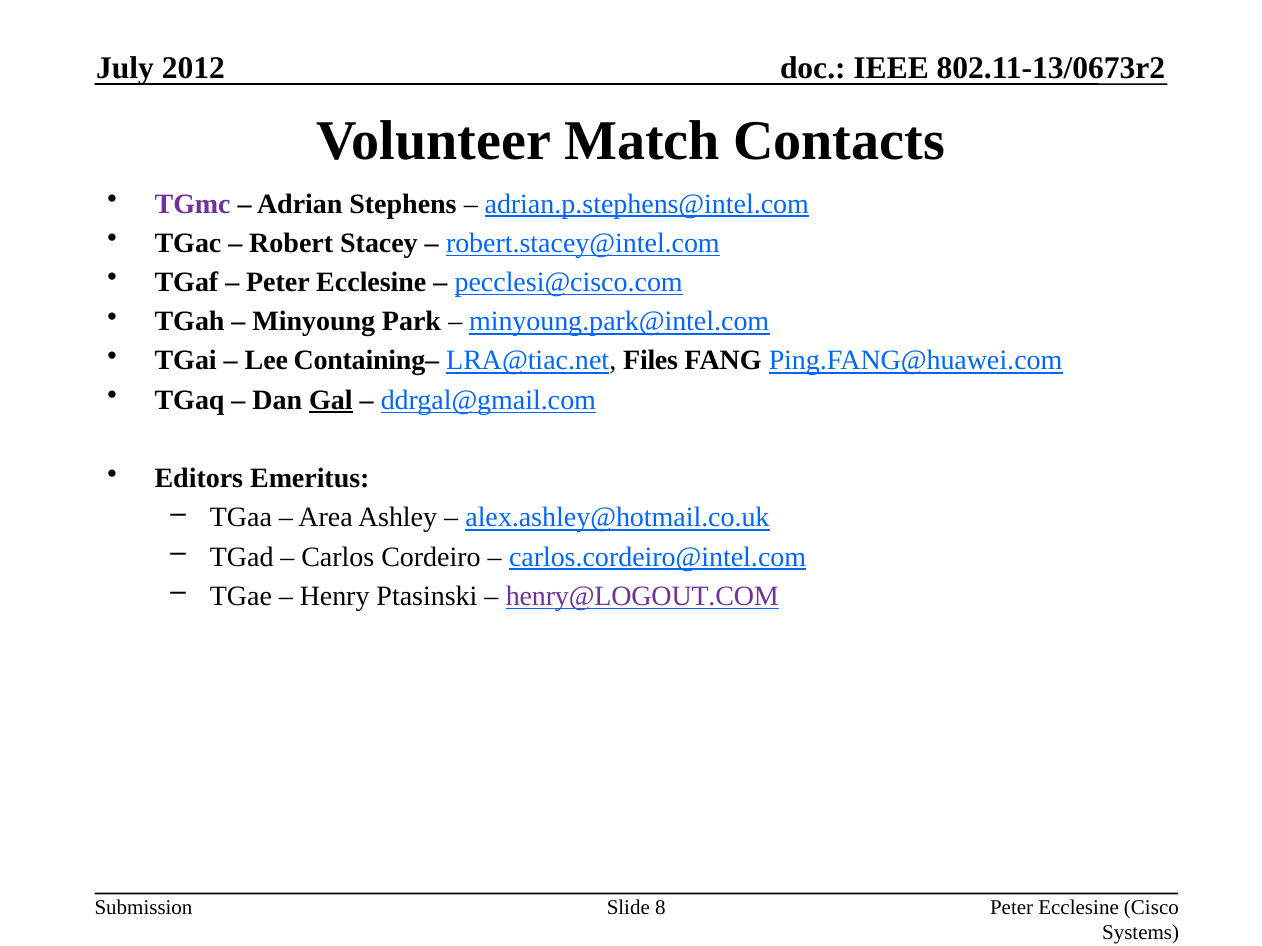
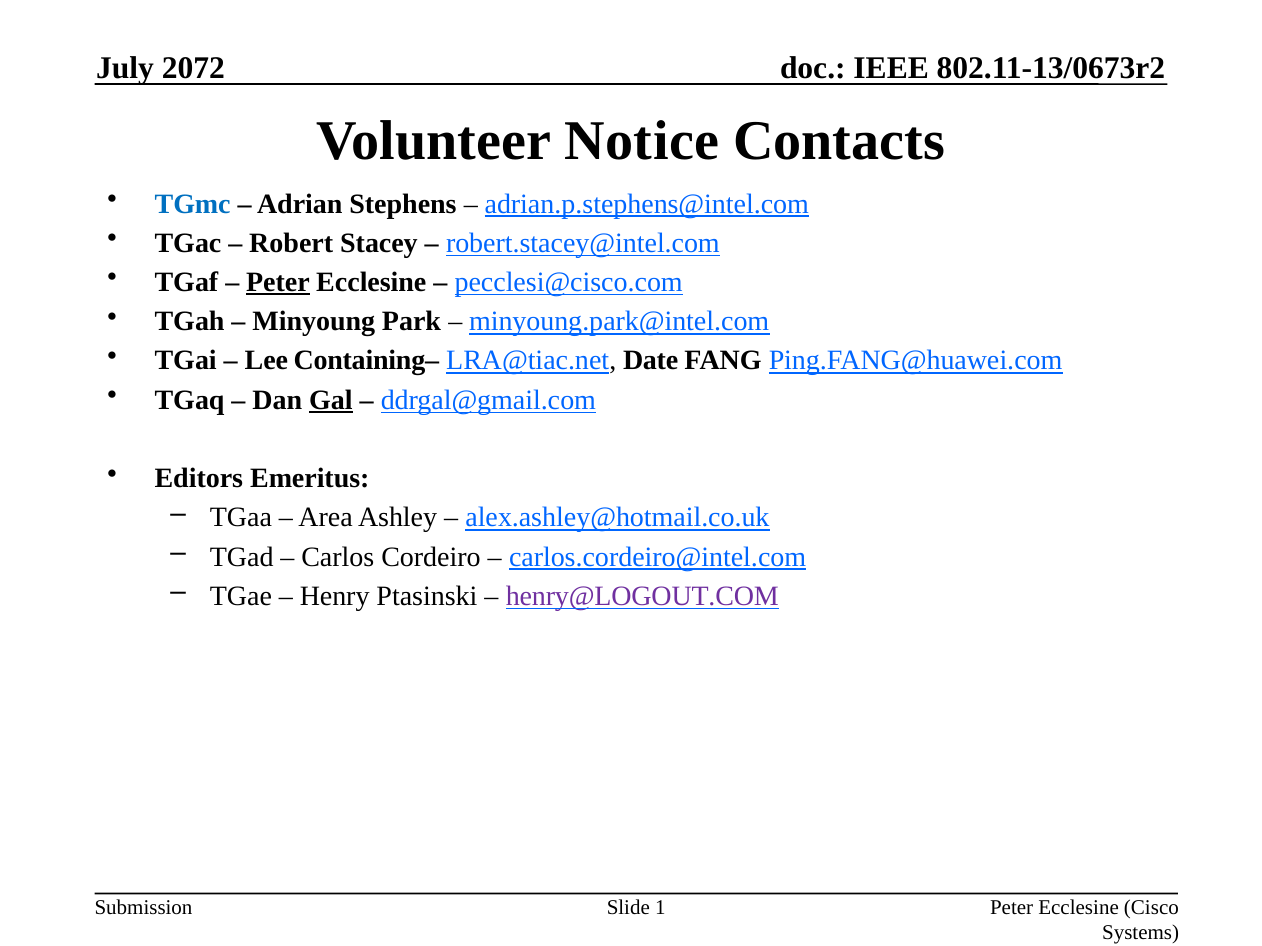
2012: 2012 -> 2072
Match: Match -> Notice
TGmc colour: purple -> blue
Peter at (278, 282) underline: none -> present
Files: Files -> Date
8: 8 -> 1
